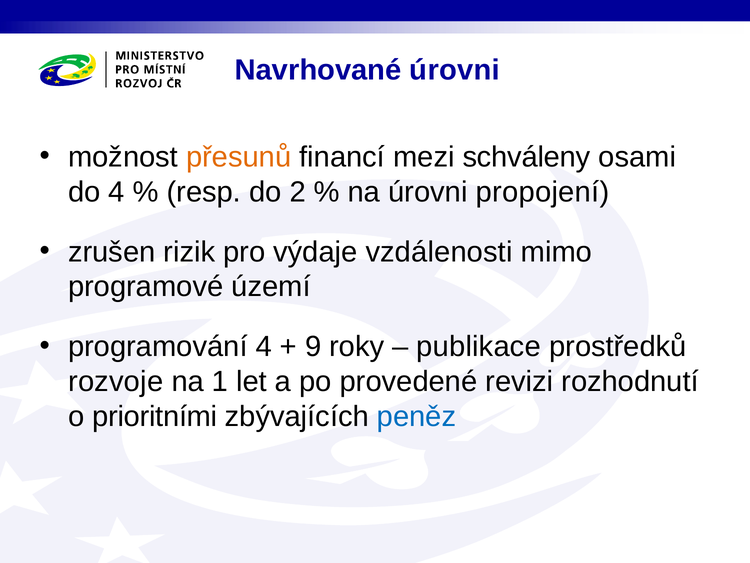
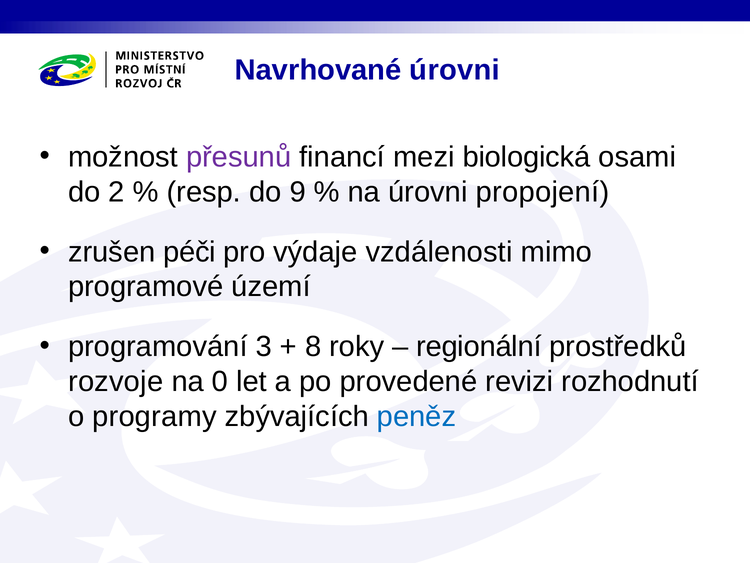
přesunů colour: orange -> purple
schváleny: schváleny -> biologická
do 4: 4 -> 2
2: 2 -> 9
rizik: rizik -> péči
programování 4: 4 -> 3
9: 9 -> 8
publikace: publikace -> regionální
1: 1 -> 0
prioritními: prioritními -> programy
